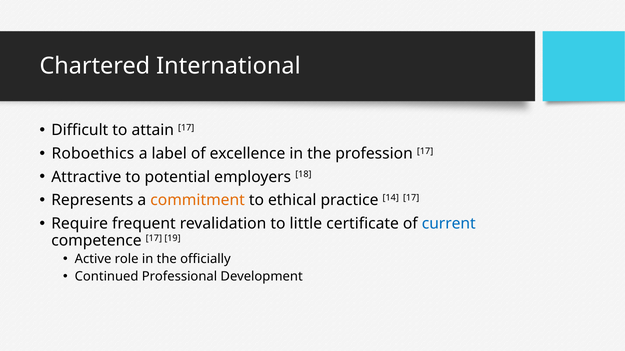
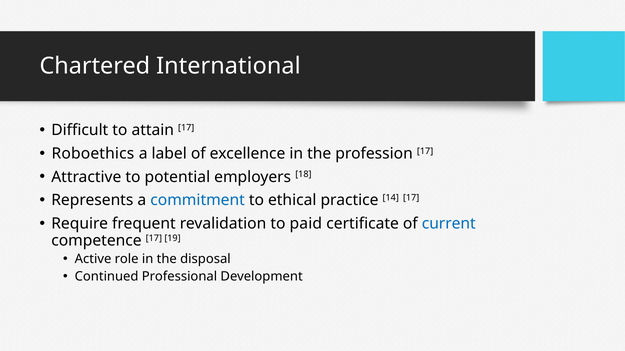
commitment colour: orange -> blue
little: little -> paid
officially: officially -> disposal
